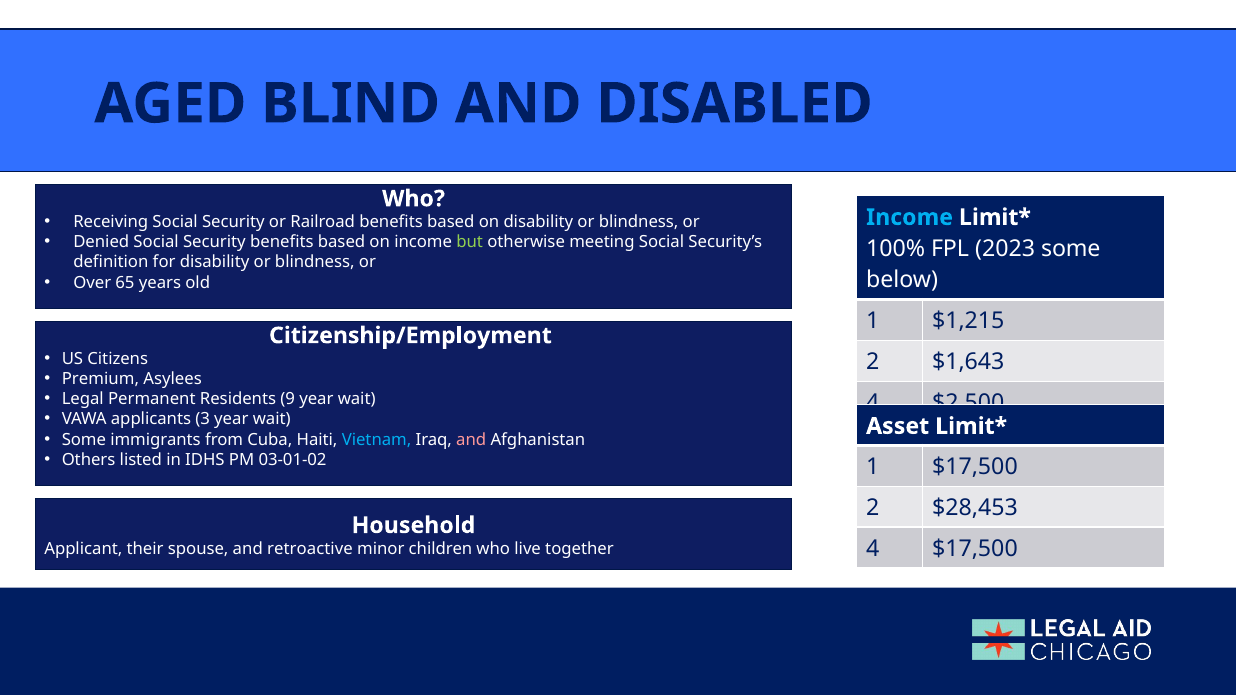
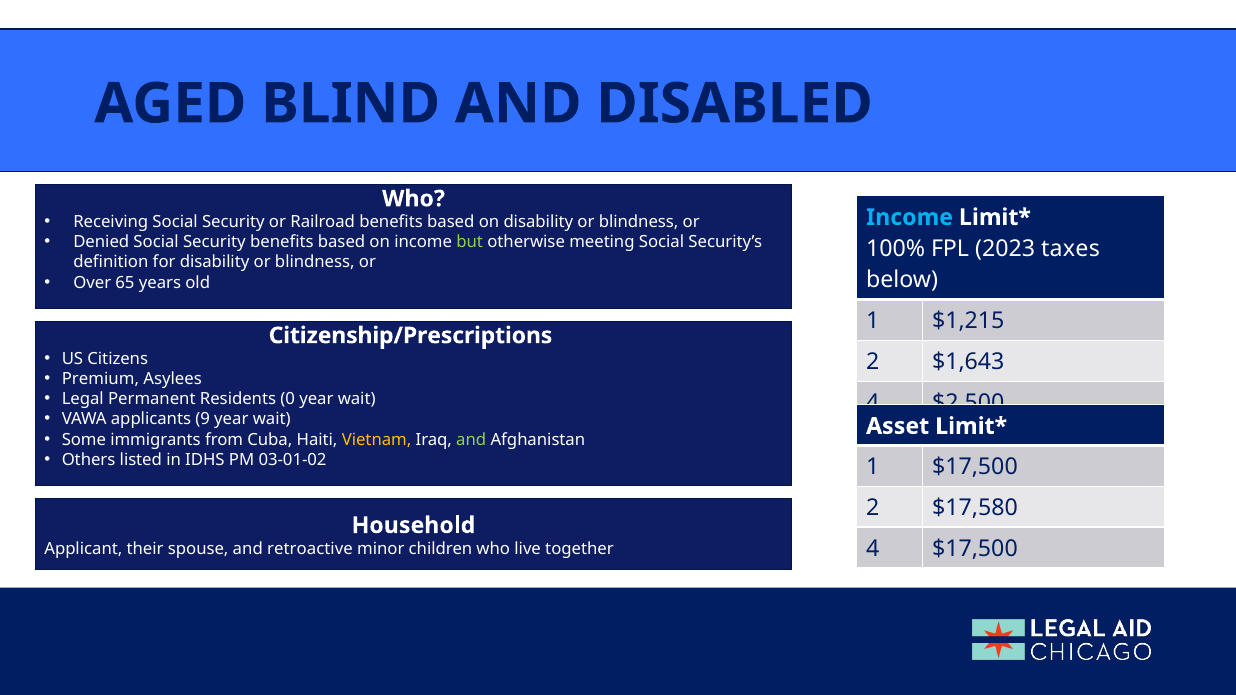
2023 some: some -> taxes
Citizenship/Employment: Citizenship/Employment -> Citizenship/Prescriptions
9: 9 -> 0
3: 3 -> 9
Vietnam colour: light blue -> yellow
and at (471, 440) colour: pink -> light green
$28,453: $28,453 -> $17,580
